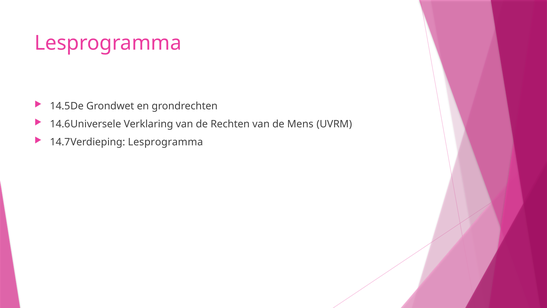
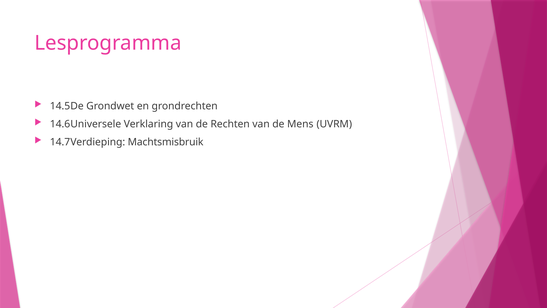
Lesprogramma at (165, 142): Lesprogramma -> Machtsmisbruik
